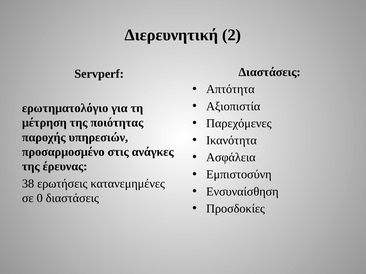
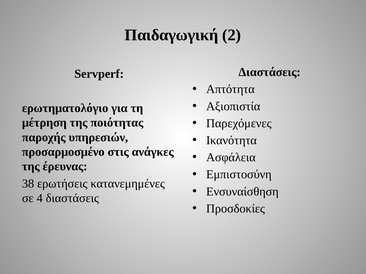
Διερευνητική: Διερευνητική -> Παιδαγωγική
0: 0 -> 4
